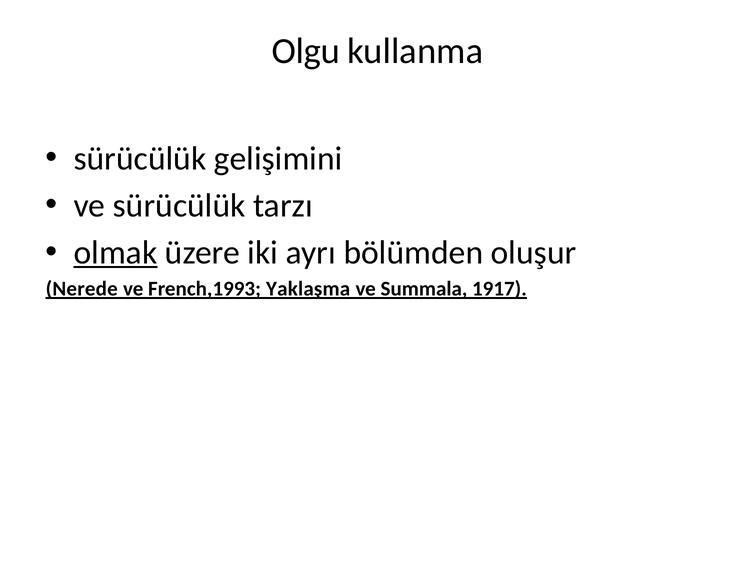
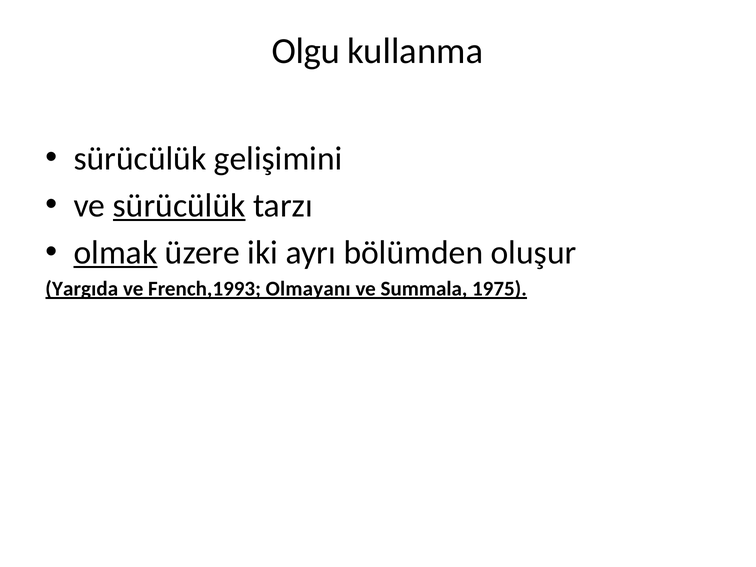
sürücülük at (179, 206) underline: none -> present
Nerede: Nerede -> Yargıda
Yaklaşma: Yaklaşma -> Olmayanı
1917: 1917 -> 1975
